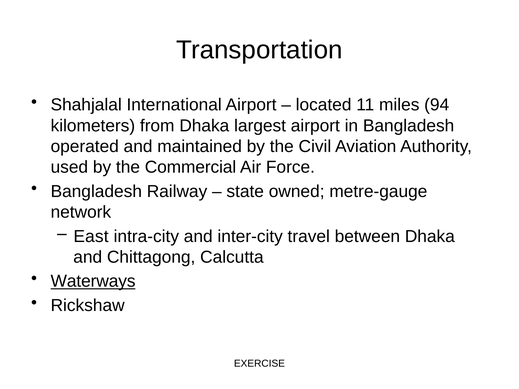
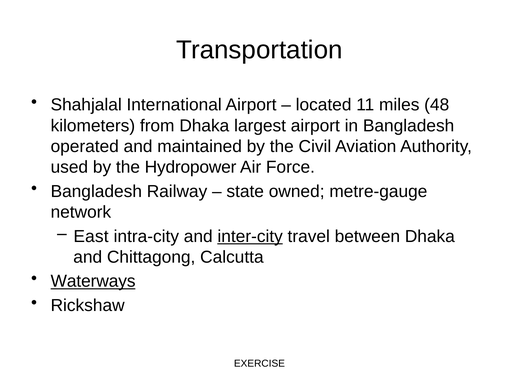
94: 94 -> 48
Commercial: Commercial -> Hydropower
inter-city underline: none -> present
